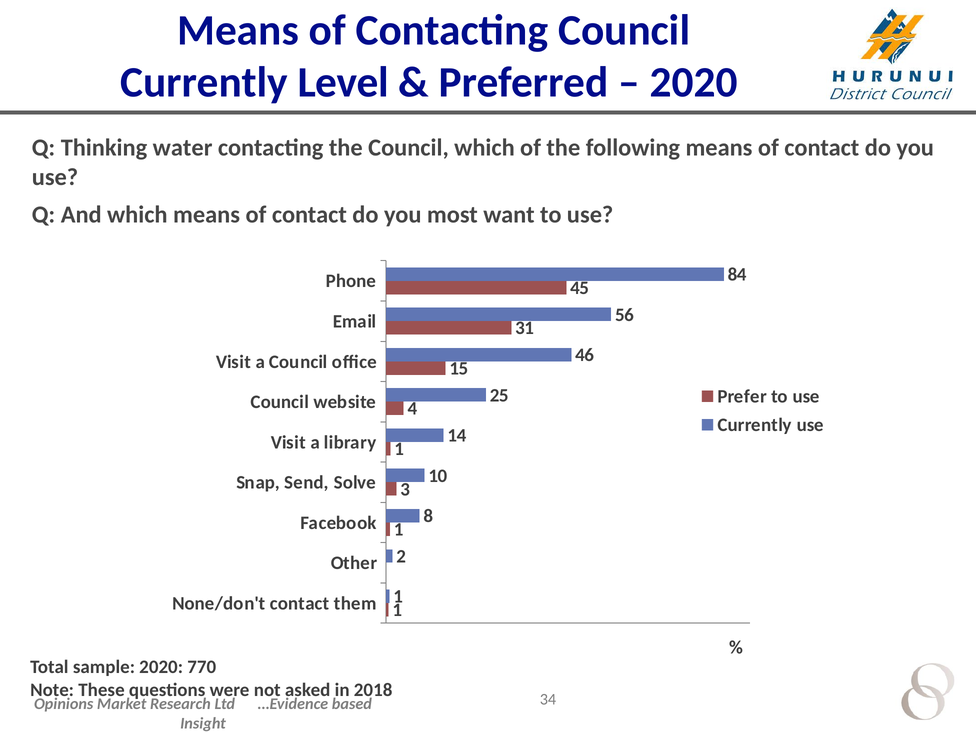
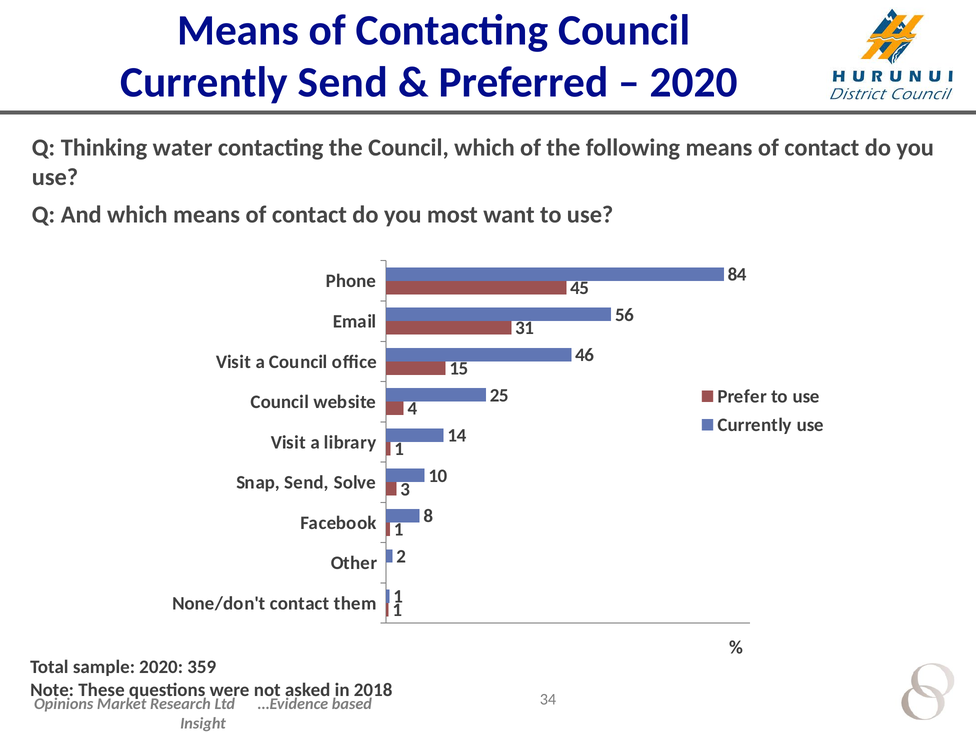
Currently Level: Level -> Send
770: 770 -> 359
